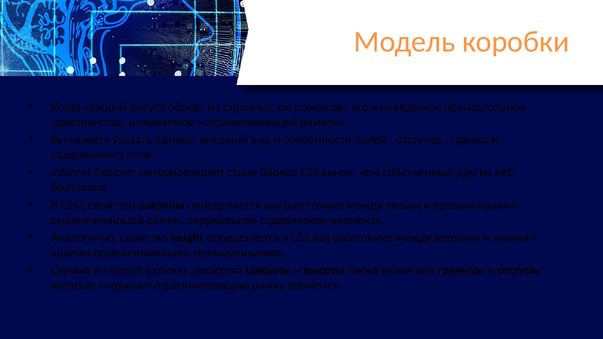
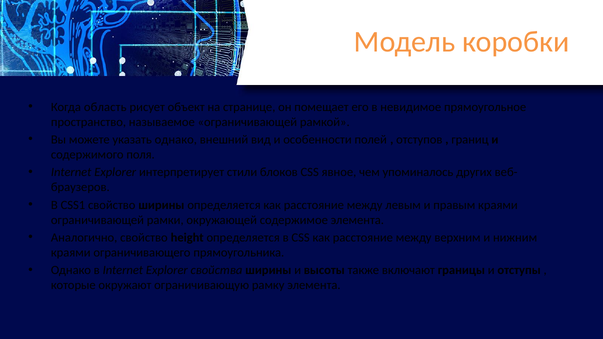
каждый: каждый -> область
собственный: собственный -> упоминалось
